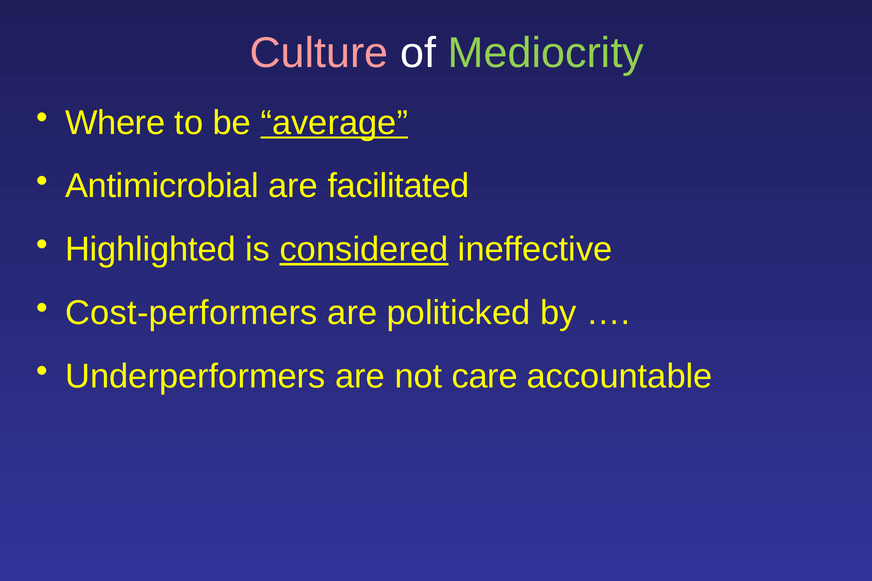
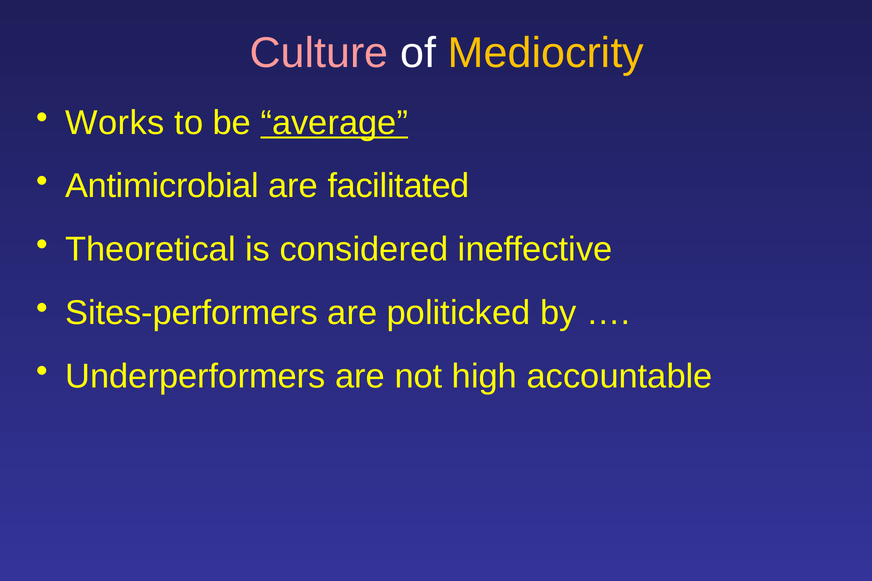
Mediocrity colour: light green -> yellow
Where: Where -> Works
Highlighted: Highlighted -> Theoretical
considered underline: present -> none
Cost-performers: Cost-performers -> Sites-performers
care: care -> high
